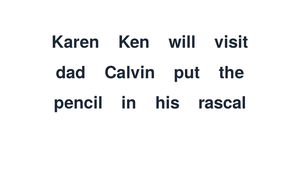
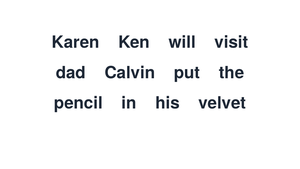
rascal: rascal -> velvet
